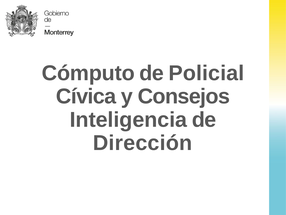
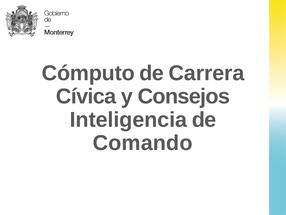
Policial: Policial -> Carrera
Dirección: Dirección -> Comando
